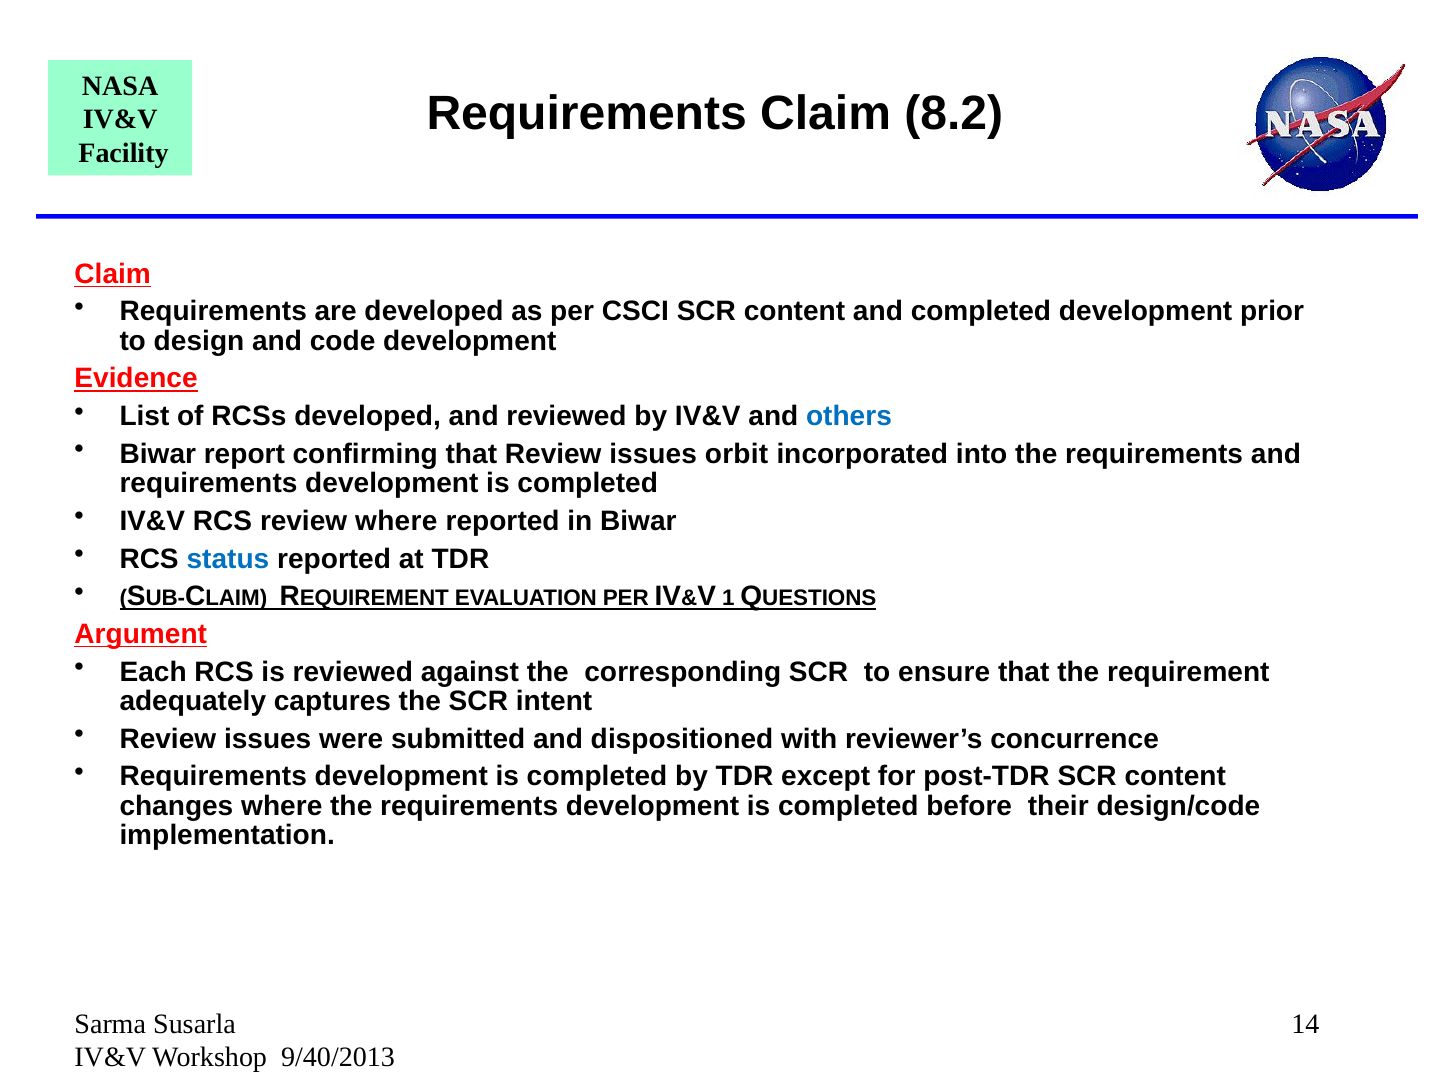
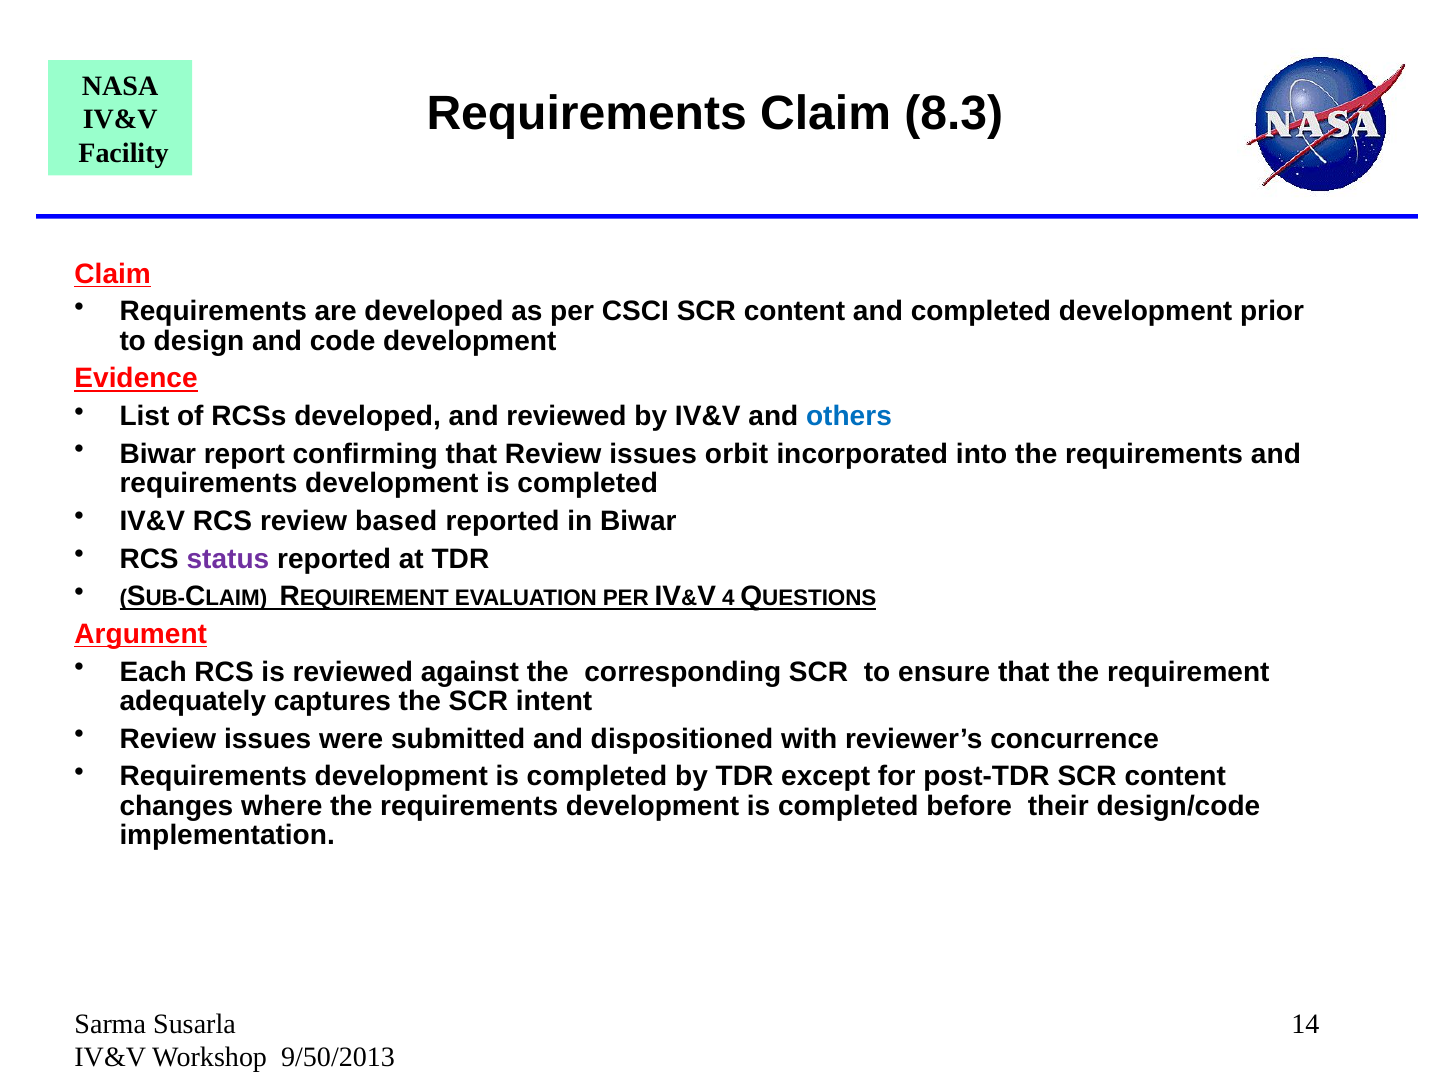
8.2: 8.2 -> 8.3
review where: where -> based
status colour: blue -> purple
1: 1 -> 4
9/40/2013: 9/40/2013 -> 9/50/2013
